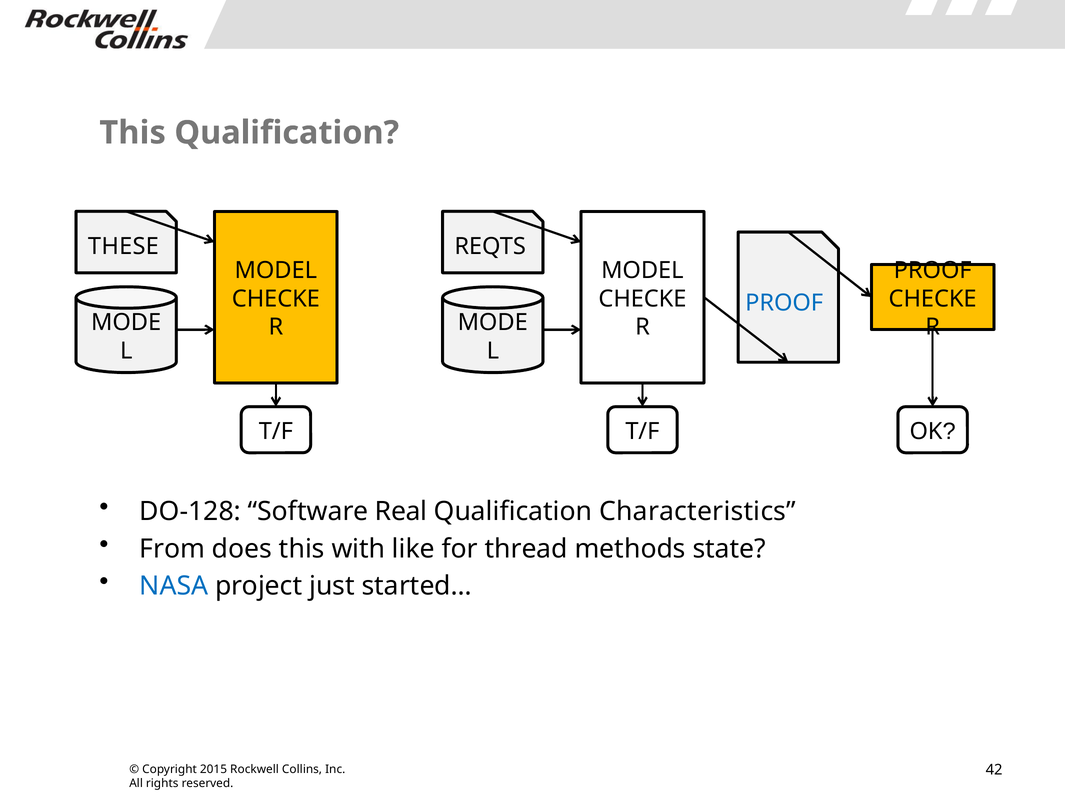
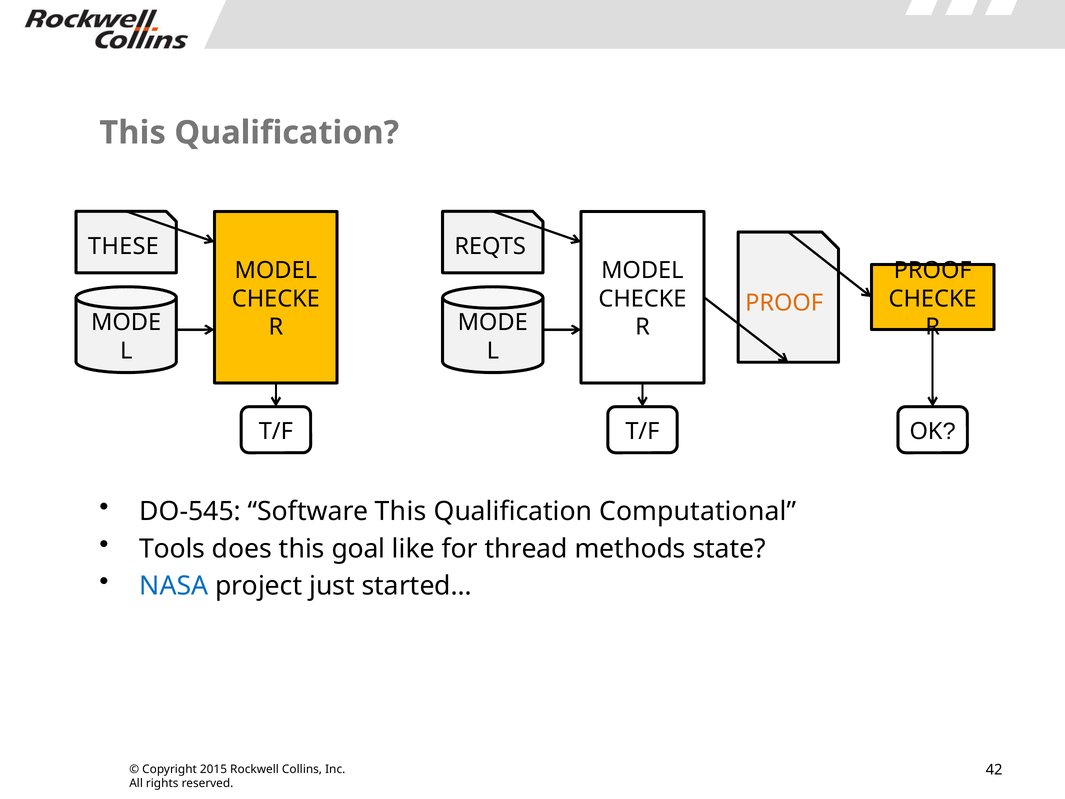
PROOF at (784, 303) colour: blue -> orange
DO-128: DO-128 -> DO-545
Software Real: Real -> This
Characteristics: Characteristics -> Computational
From: From -> Tools
with: with -> goal
